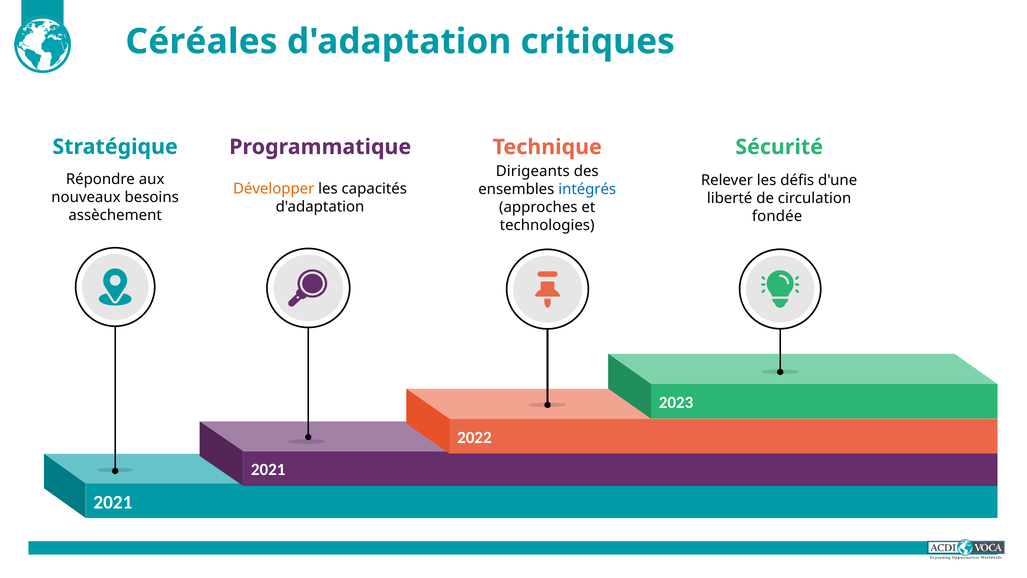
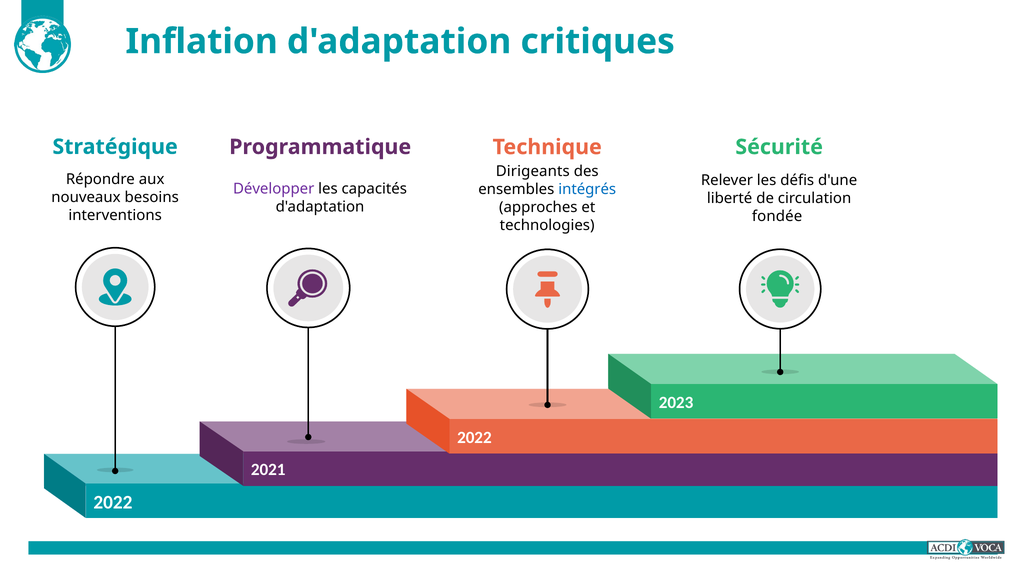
Céréales: Céréales -> Inflation
Développer colour: orange -> purple
assèchement: assèchement -> interventions
2021 at (113, 502): 2021 -> 2022
